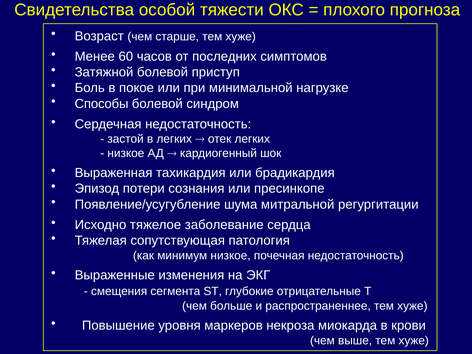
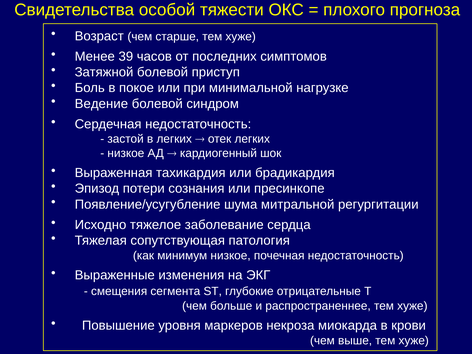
60: 60 -> 39
Способы: Способы -> Ведение
